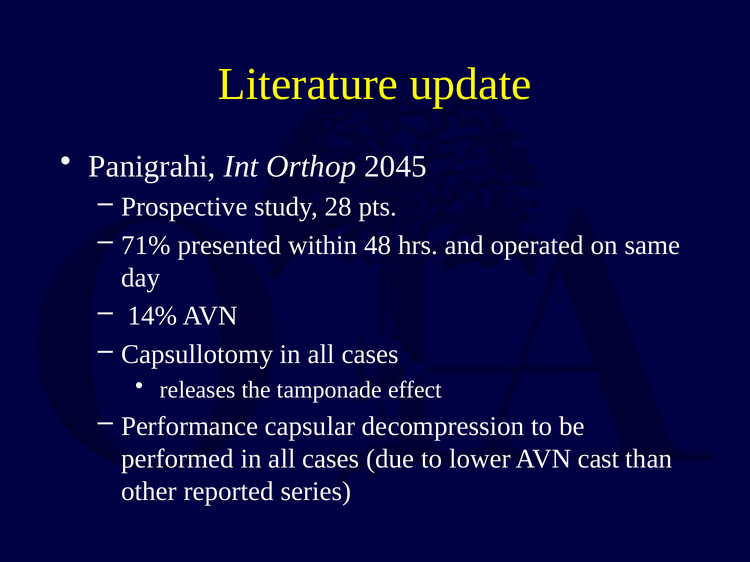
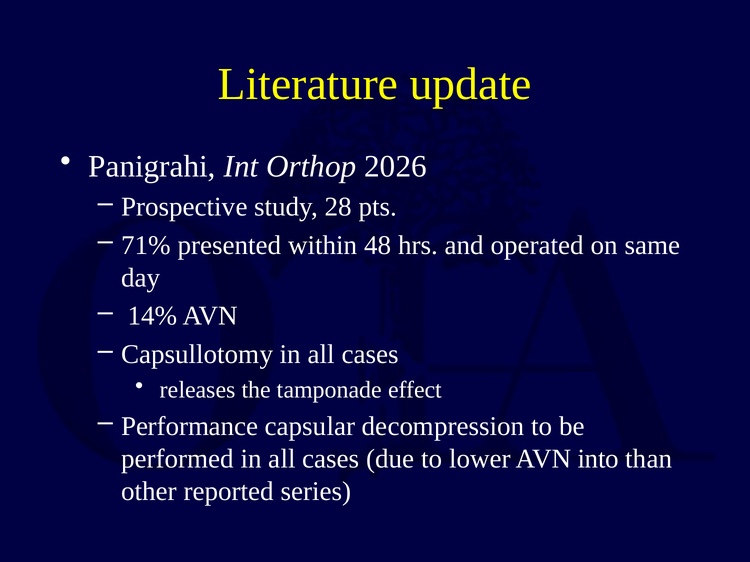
2045: 2045 -> 2026
cast: cast -> into
